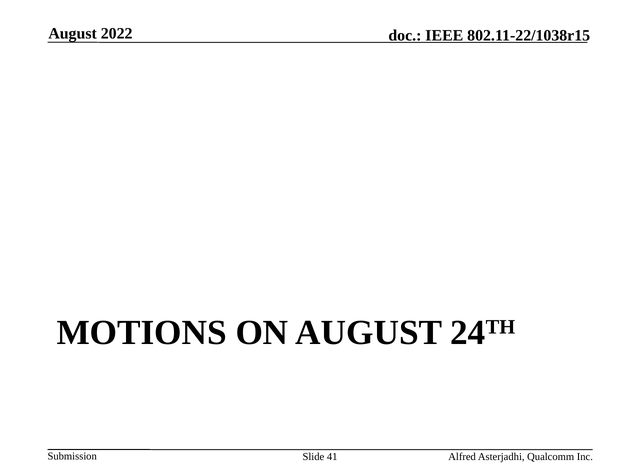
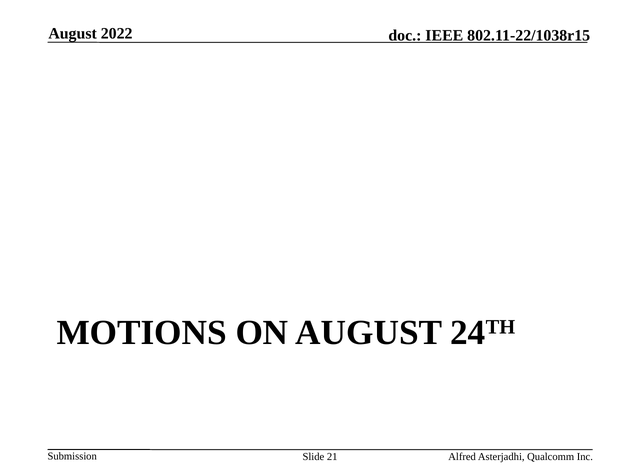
41: 41 -> 21
